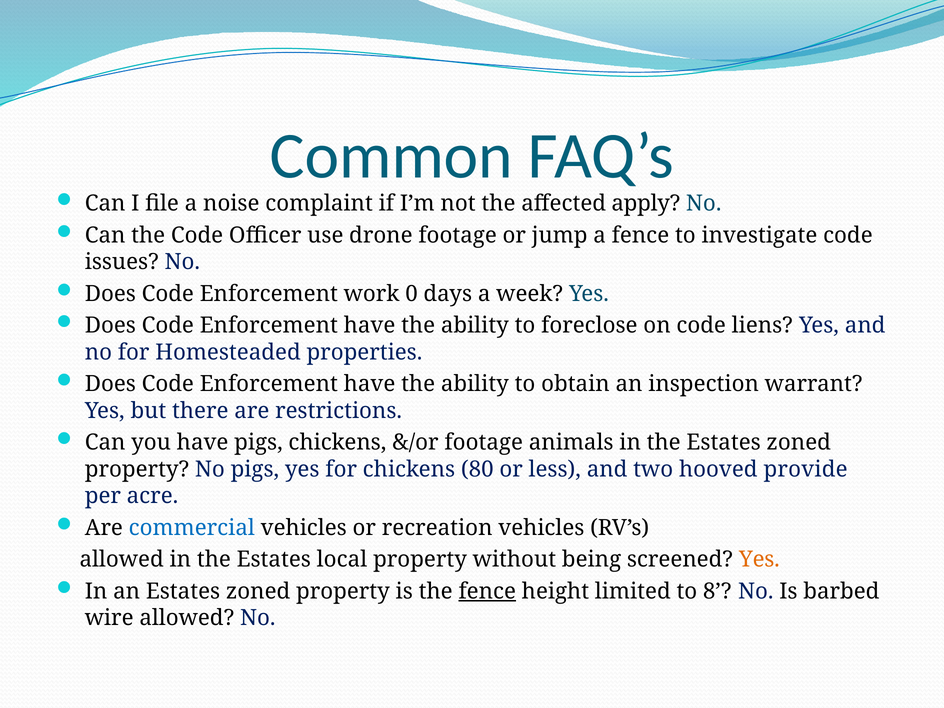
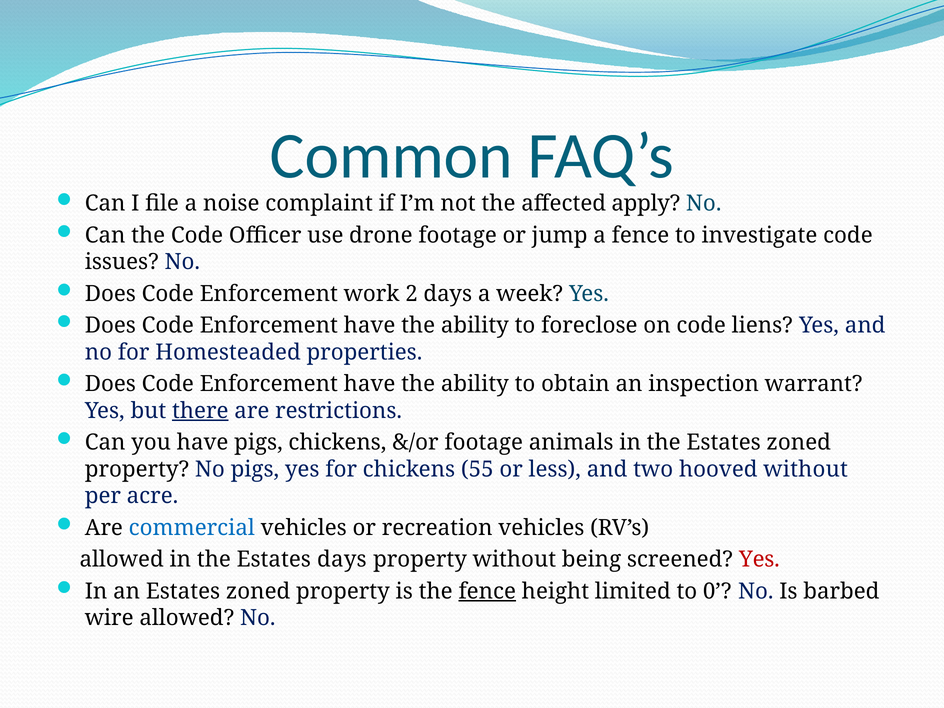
0: 0 -> 2
there underline: none -> present
80: 80 -> 55
hooved provide: provide -> without
Estates local: local -> days
Yes at (759, 559) colour: orange -> red
8: 8 -> 0
